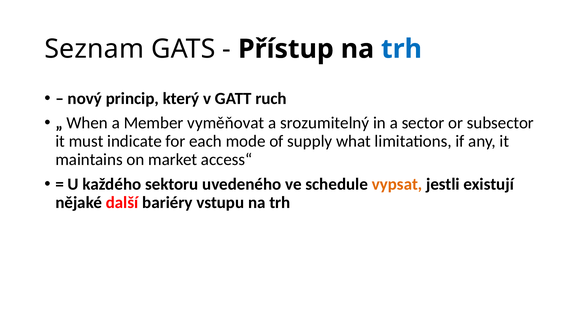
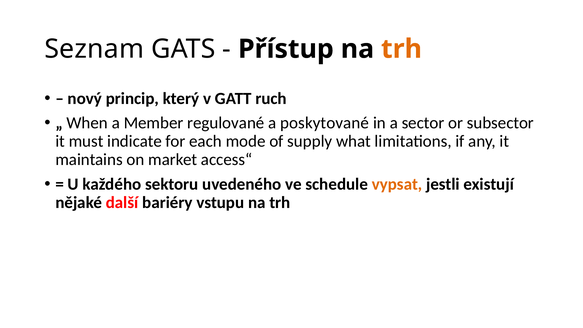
trh at (402, 49) colour: blue -> orange
vyměňovat: vyměňovat -> regulované
srozumitelný: srozumitelný -> poskytované
